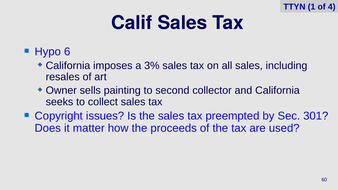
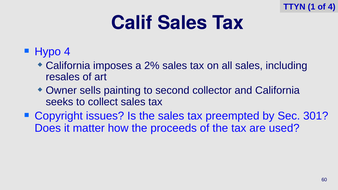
Hypo 6: 6 -> 4
3%: 3% -> 2%
